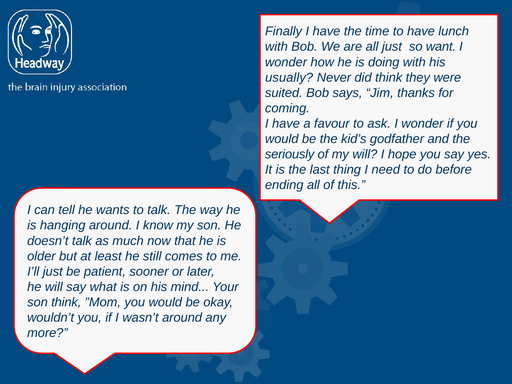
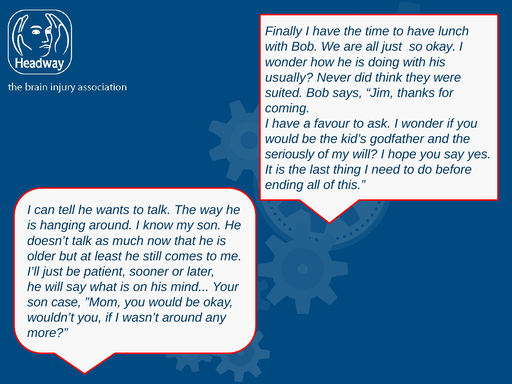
so want: want -> okay
son think: think -> case
